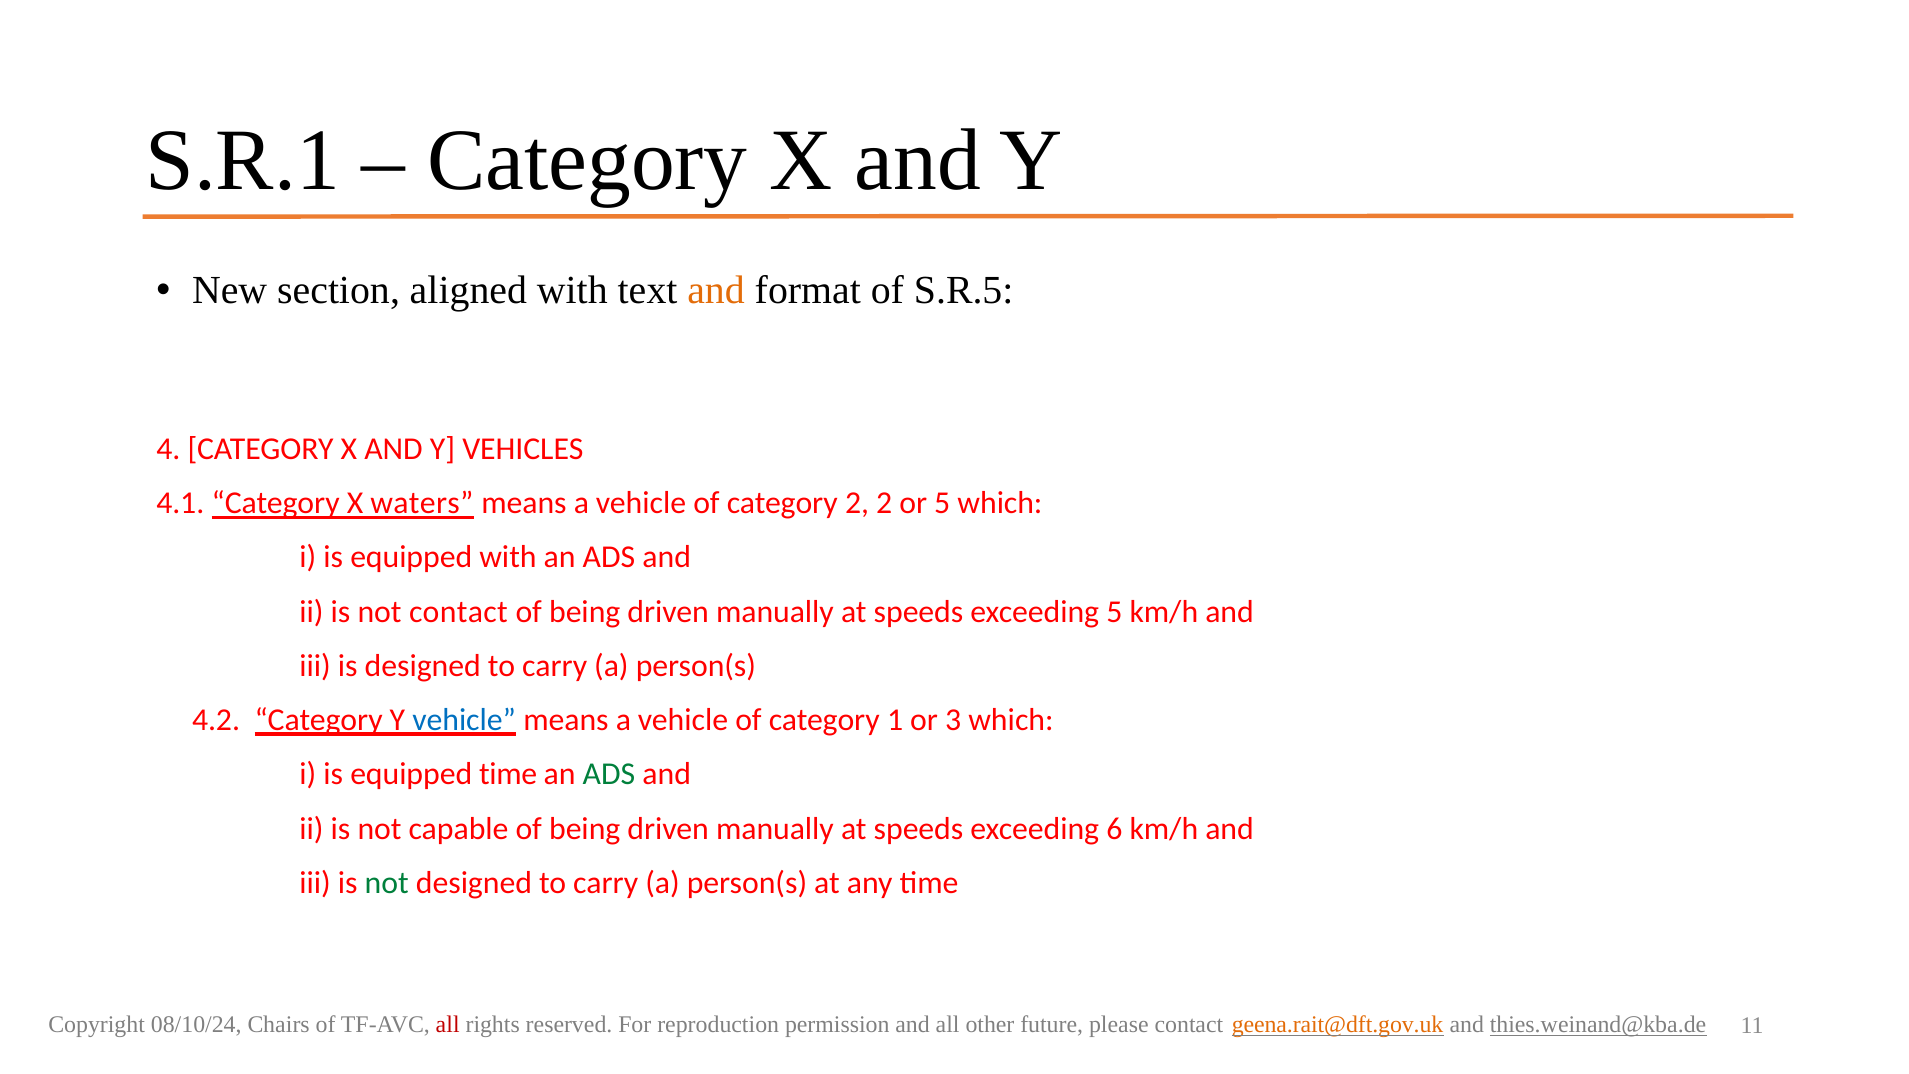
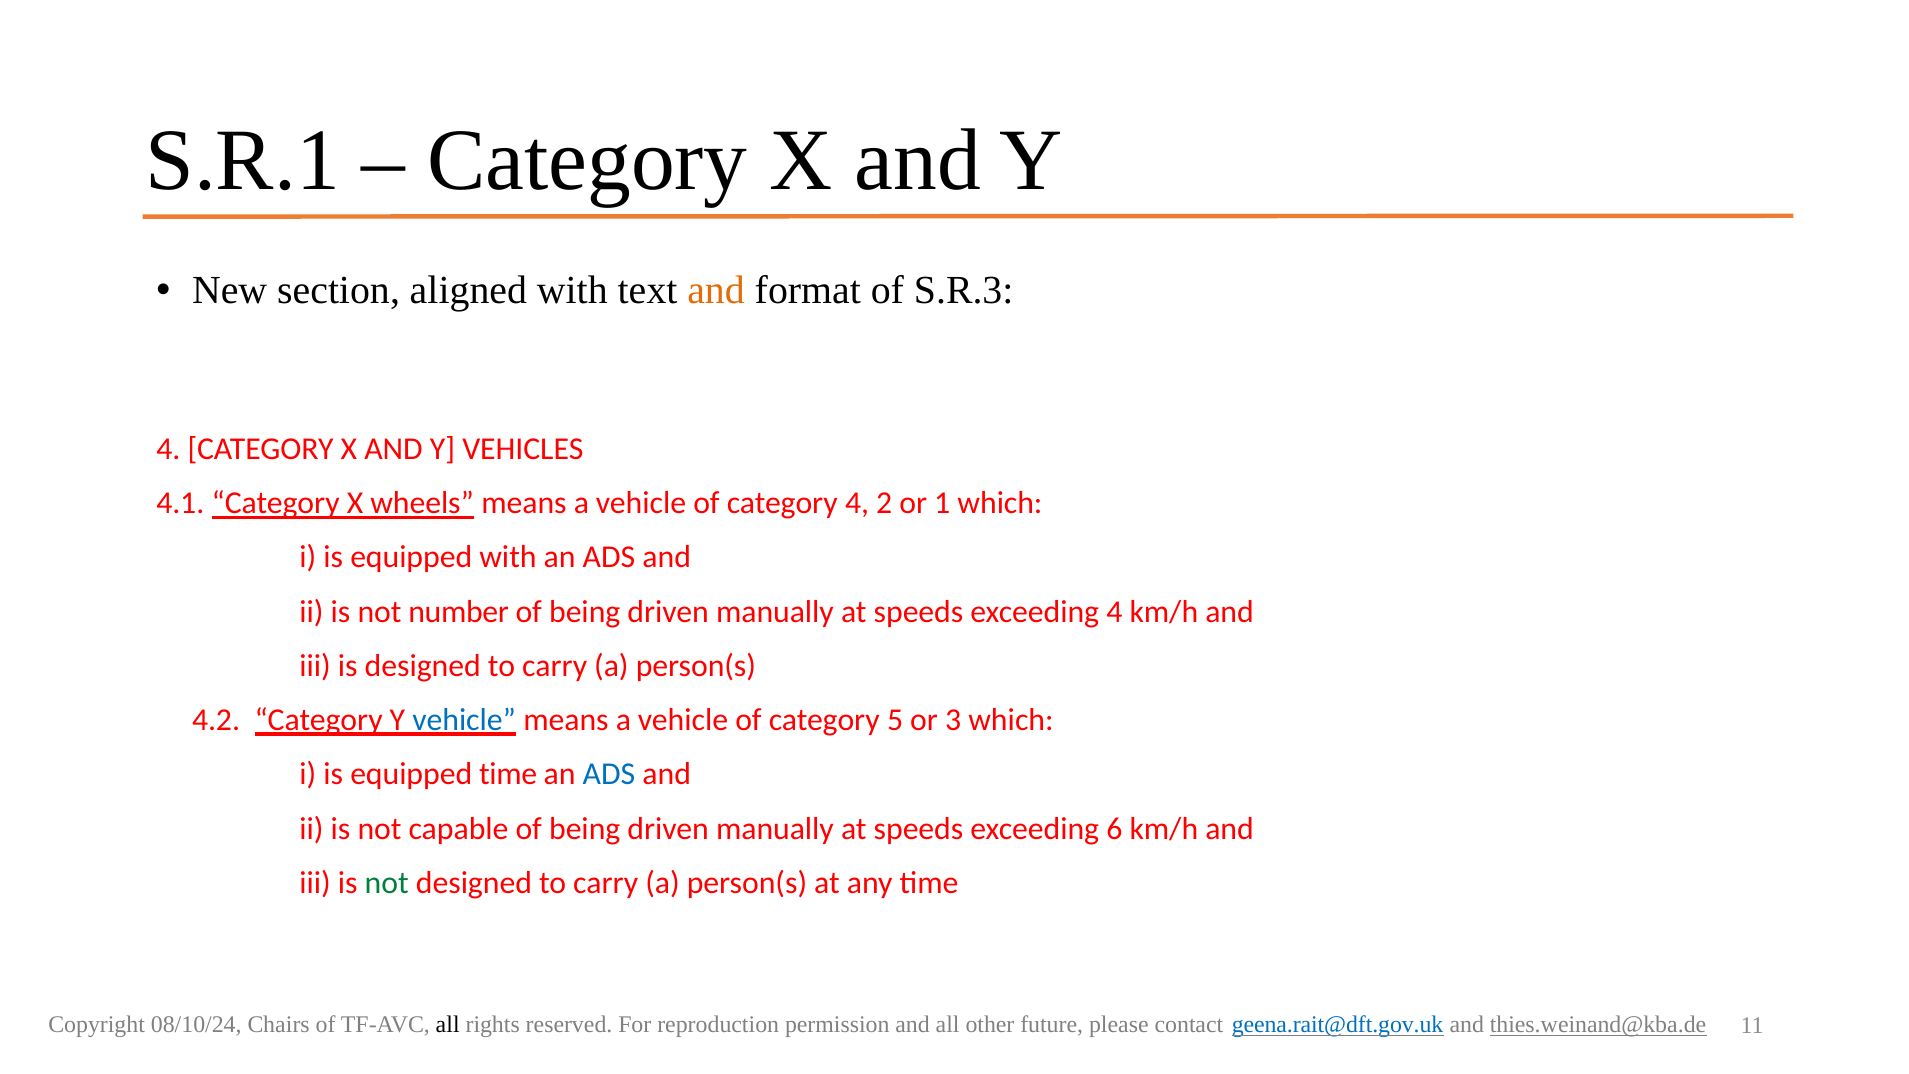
S.R.5: S.R.5 -> S.R.3
waters: waters -> wheels
category 2: 2 -> 4
or 5: 5 -> 1
not contact: contact -> number
exceeding 5: 5 -> 4
1: 1 -> 5
ADS at (609, 774) colour: green -> blue
all at (448, 1025) colour: red -> black
geena.rait@dft.gov.uk colour: orange -> blue
